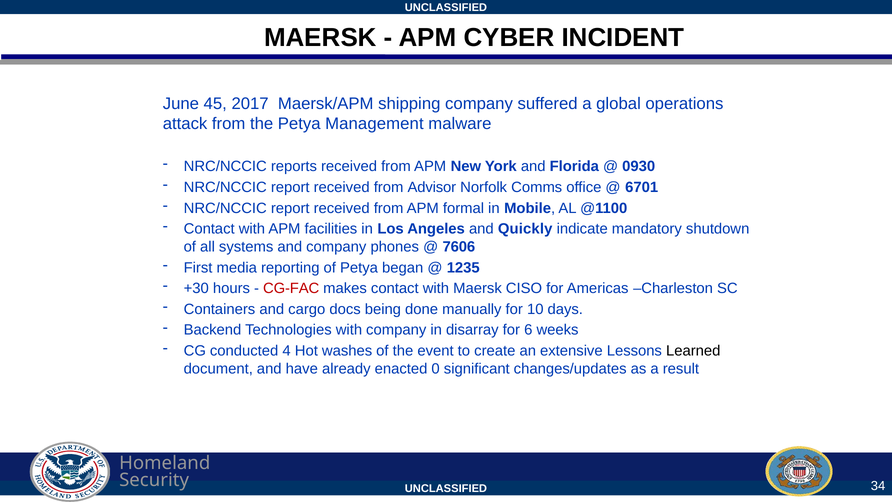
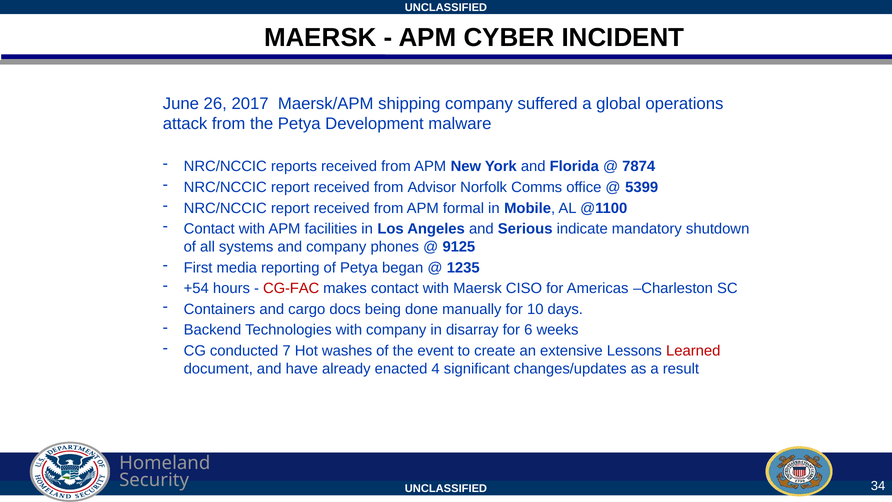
45: 45 -> 26
Management: Management -> Development
0930: 0930 -> 7874
6701: 6701 -> 5399
Quickly: Quickly -> Serious
7606: 7606 -> 9125
+30: +30 -> +54
4: 4 -> 7
Learned colour: black -> red
0: 0 -> 4
